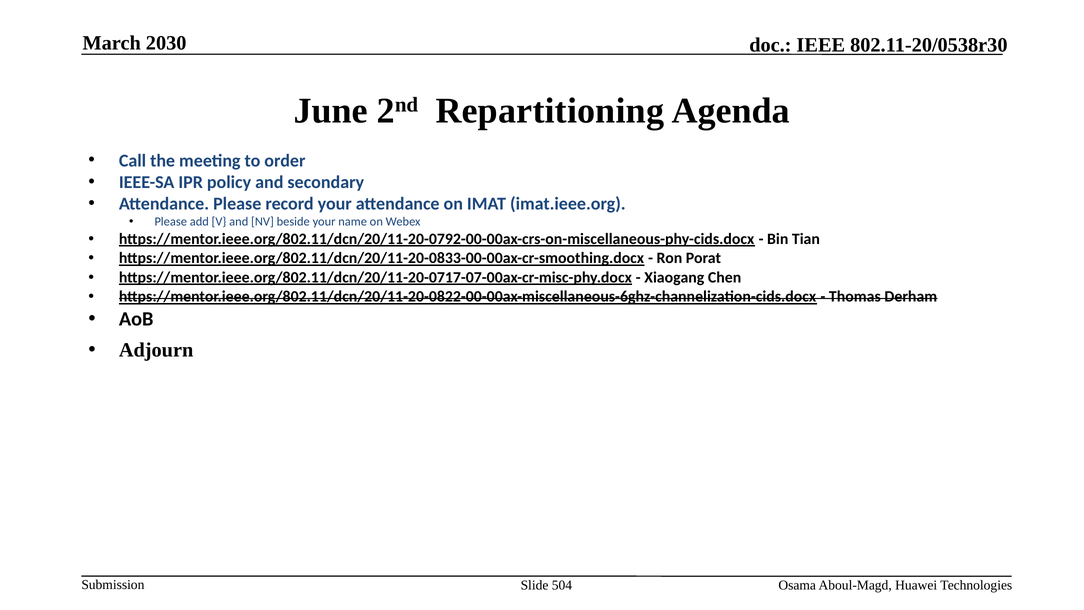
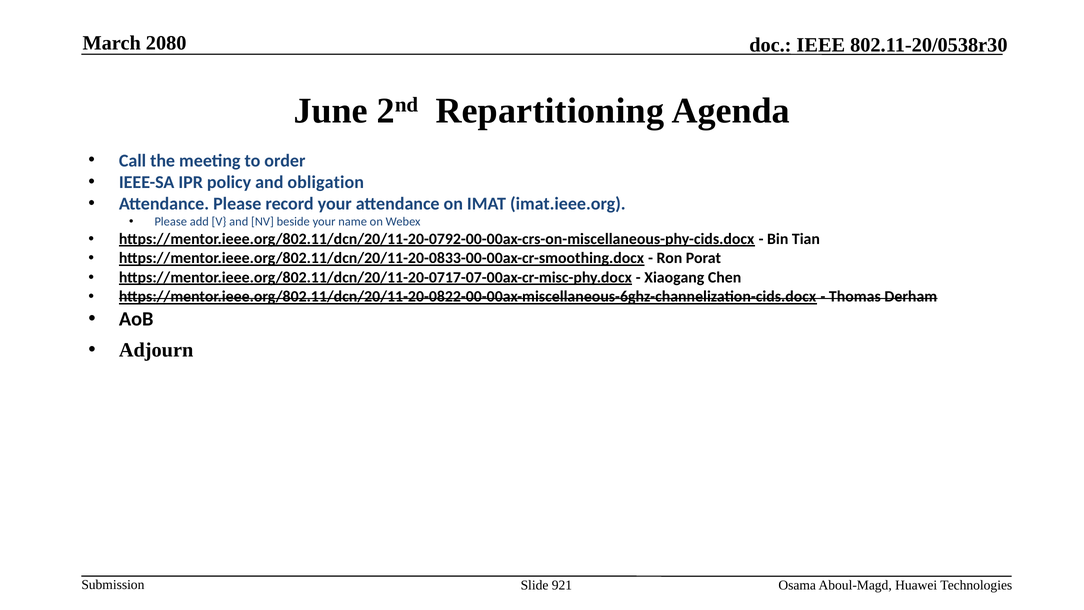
2030: 2030 -> 2080
secondary: secondary -> obligation
504: 504 -> 921
